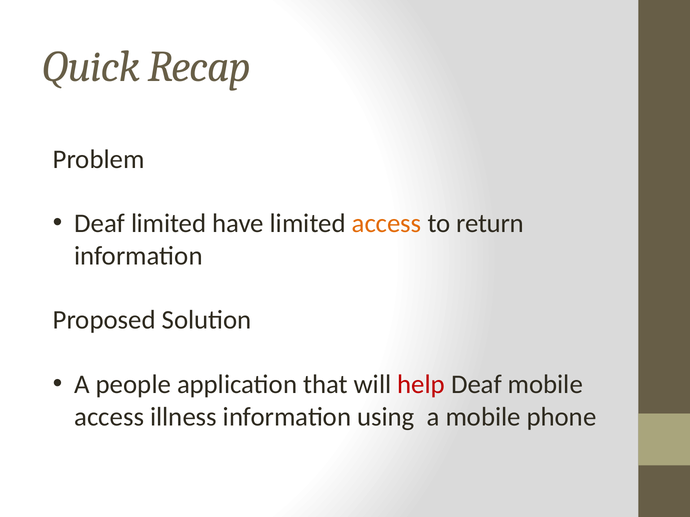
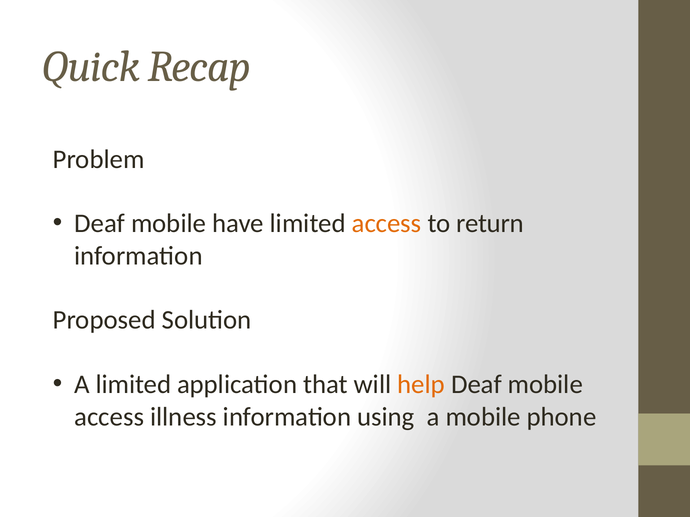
limited at (169, 224): limited -> mobile
A people: people -> limited
help colour: red -> orange
